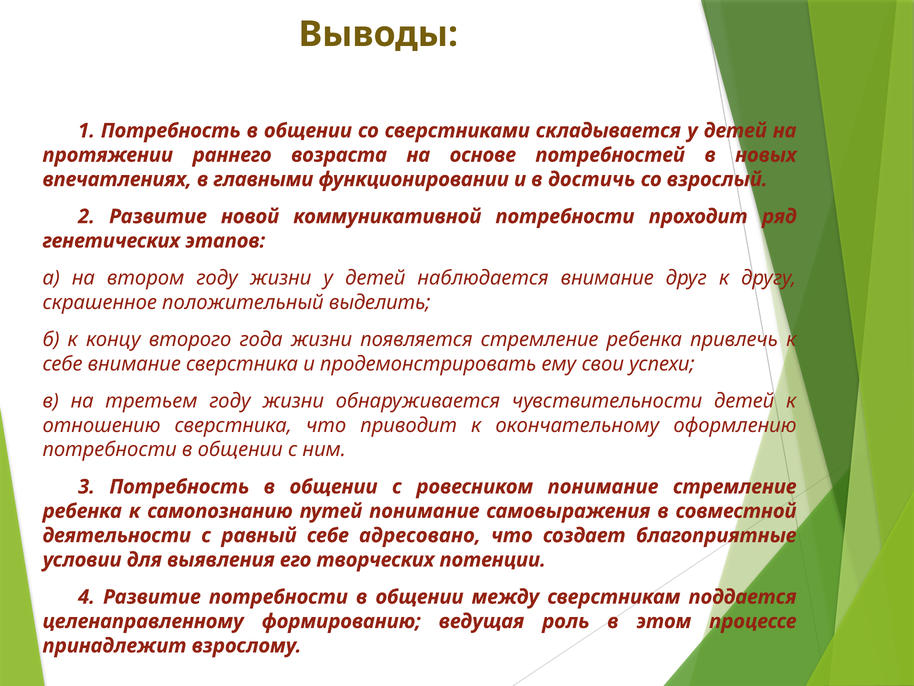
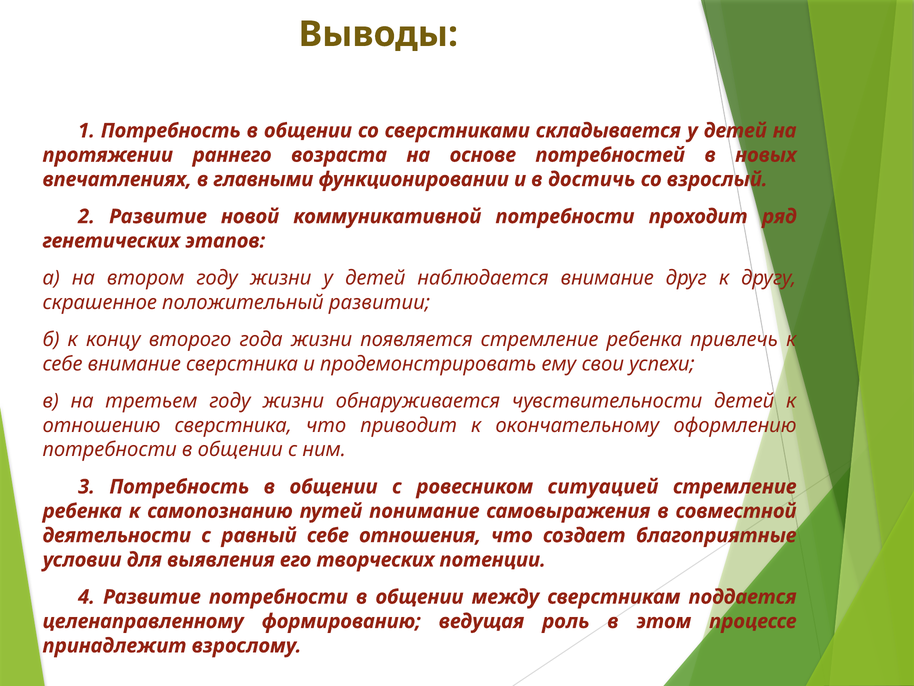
выделить: выделить -> развитии
ровесником понимание: понимание -> ситуацией
адресовано: адресовано -> отношения
